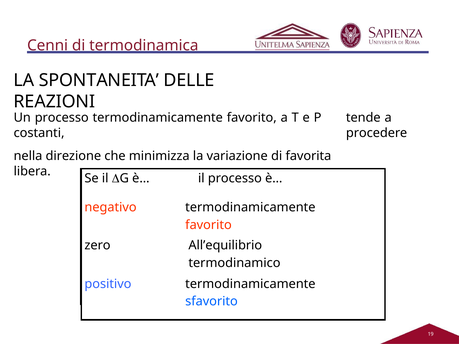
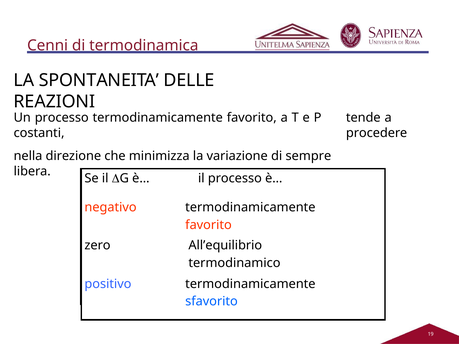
favorita: favorita -> sempre
